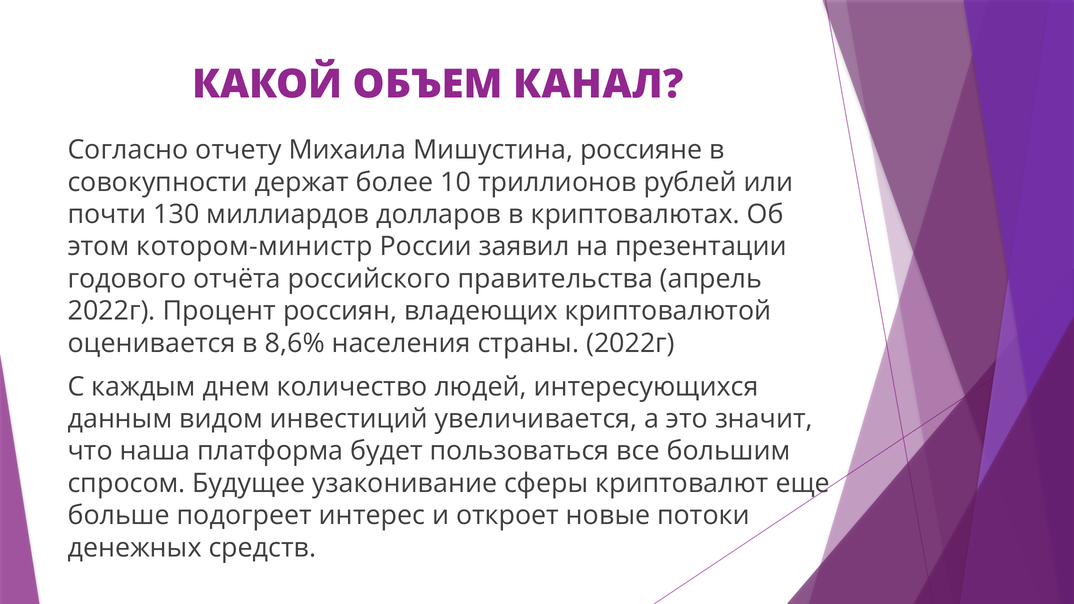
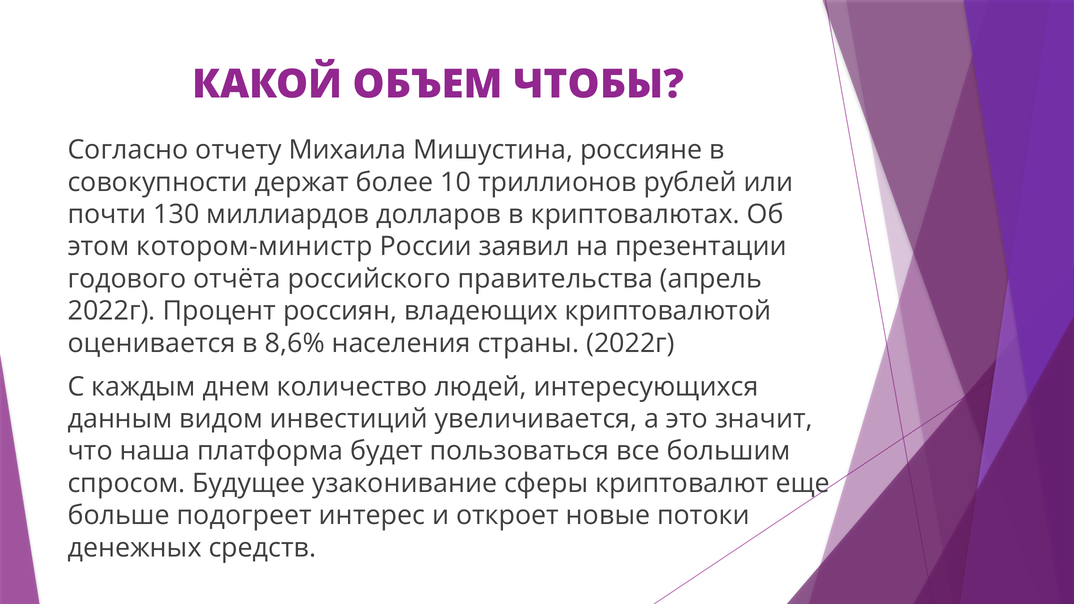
КАНАЛ: КАНАЛ -> ЧТОБЫ
